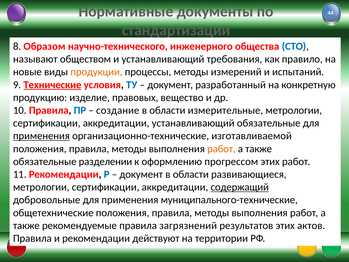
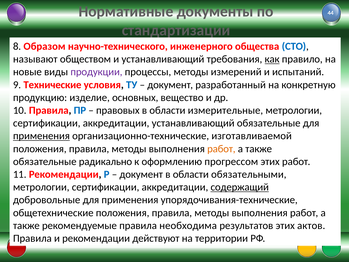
как underline: none -> present
продукции colour: orange -> purple
Технические underline: present -> none
правовых: правовых -> основных
создание: создание -> правовых
разделении: разделении -> радикально
развивающиеся: развивающиеся -> обязательными
муниципального-технические: муниципального-технические -> упорядочивания-технические
загрязнений: загрязнений -> необходима
